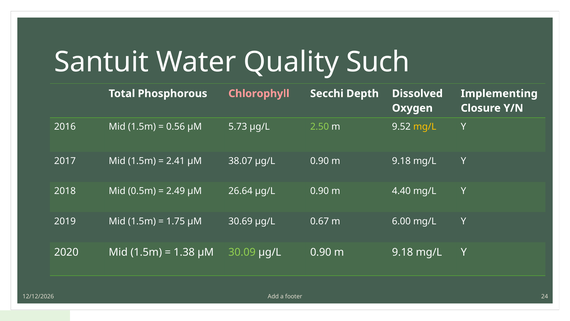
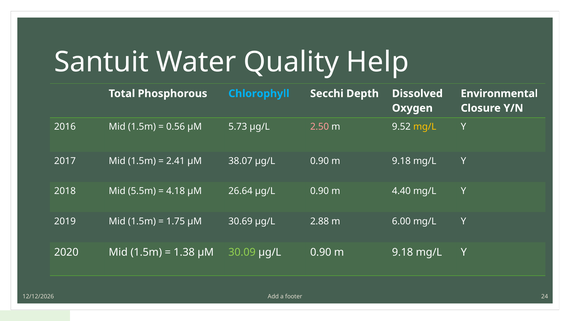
Such: Such -> Help
Chlorophyll colour: pink -> light blue
Implementing: Implementing -> Environmental
2.50 colour: light green -> pink
0.5m: 0.5m -> 5.5m
2.49: 2.49 -> 4.18
0.67: 0.67 -> 2.88
